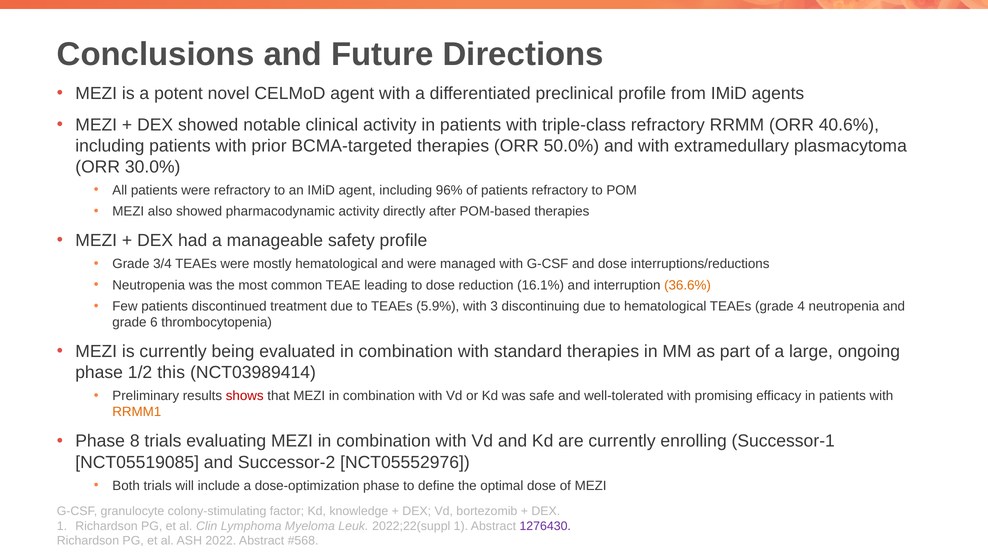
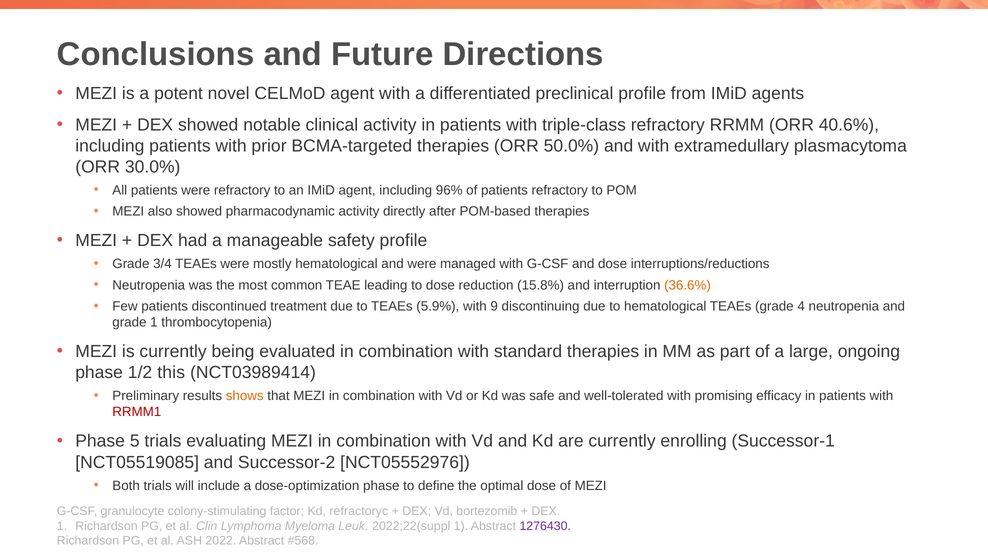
16.1%: 16.1% -> 15.8%
3: 3 -> 9
grade 6: 6 -> 1
shows colour: red -> orange
RRMM1 colour: orange -> red
8: 8 -> 5
knowledge: knowledge -> refractoryc
